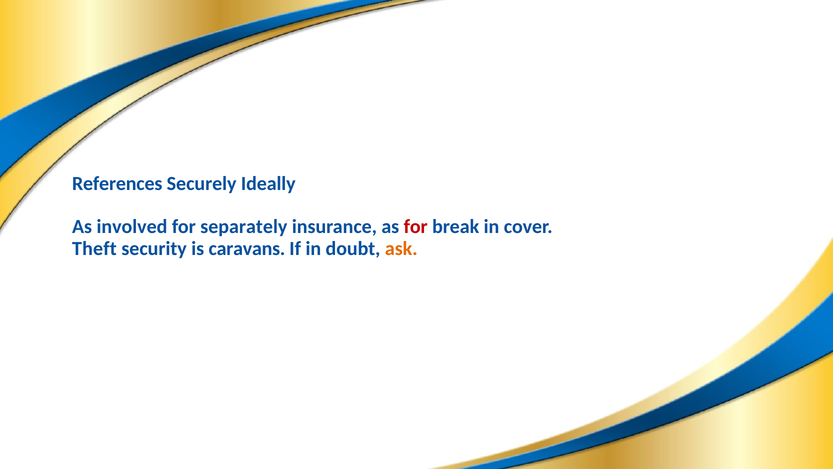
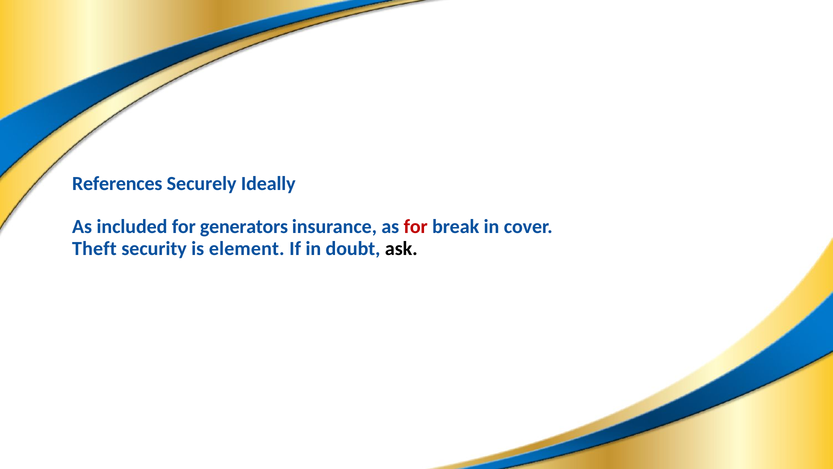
involved: involved -> included
separately: separately -> generators
caravans: caravans -> element
ask colour: orange -> black
